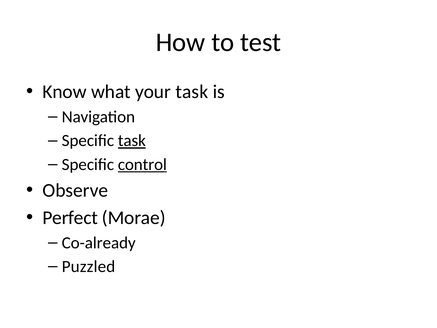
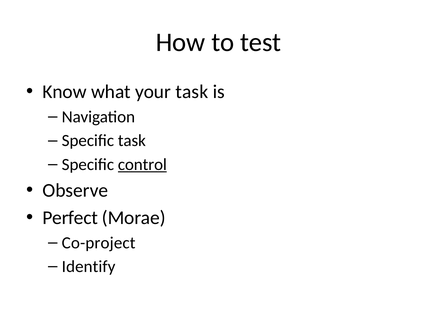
task at (132, 141) underline: present -> none
Co-already: Co-already -> Co-project
Puzzled: Puzzled -> Identify
